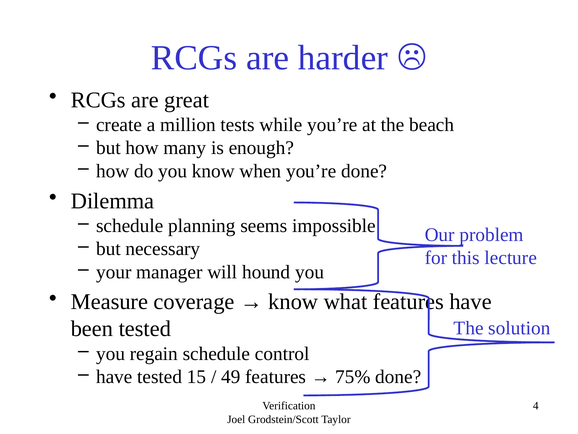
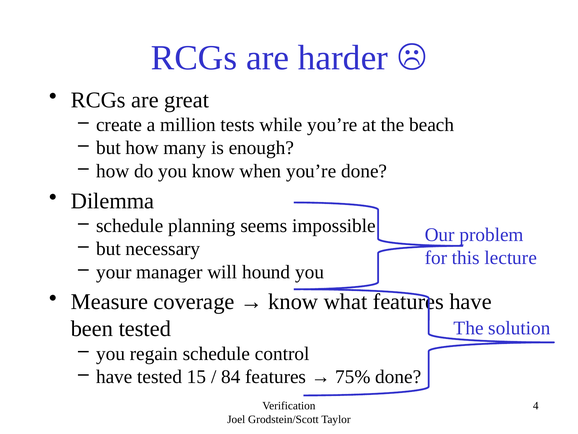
49: 49 -> 84
